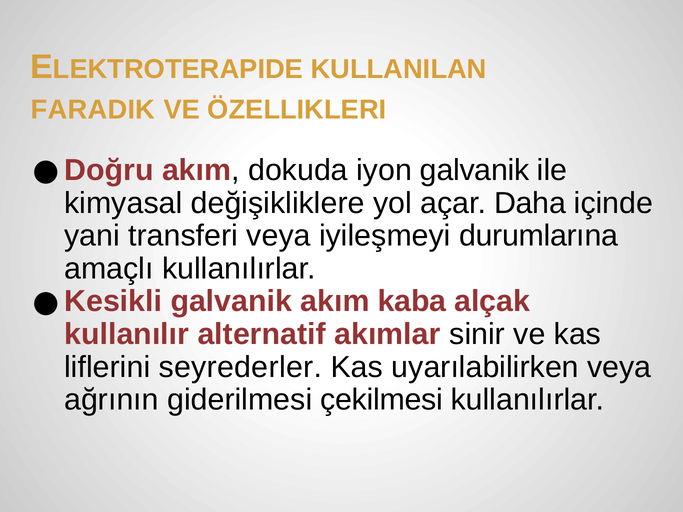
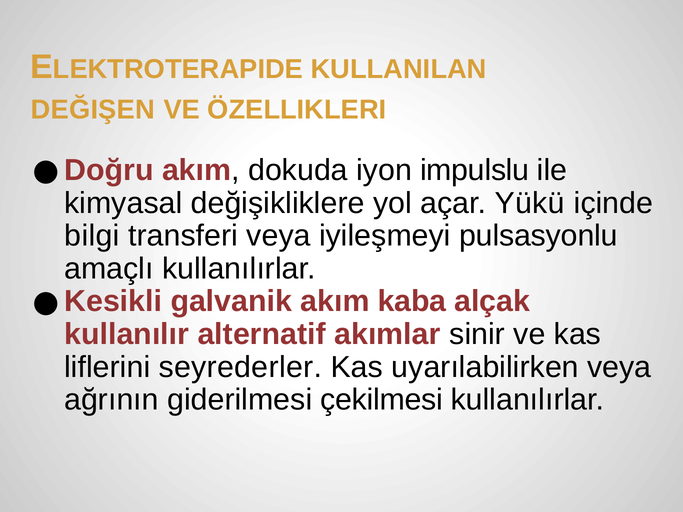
FARADIK: FARADIK -> DEĞIŞEN
iyon galvanik: galvanik -> impulslu
Daha: Daha -> Yükü
yani: yani -> bilgi
durumlarına: durumlarına -> pulsasyonlu
